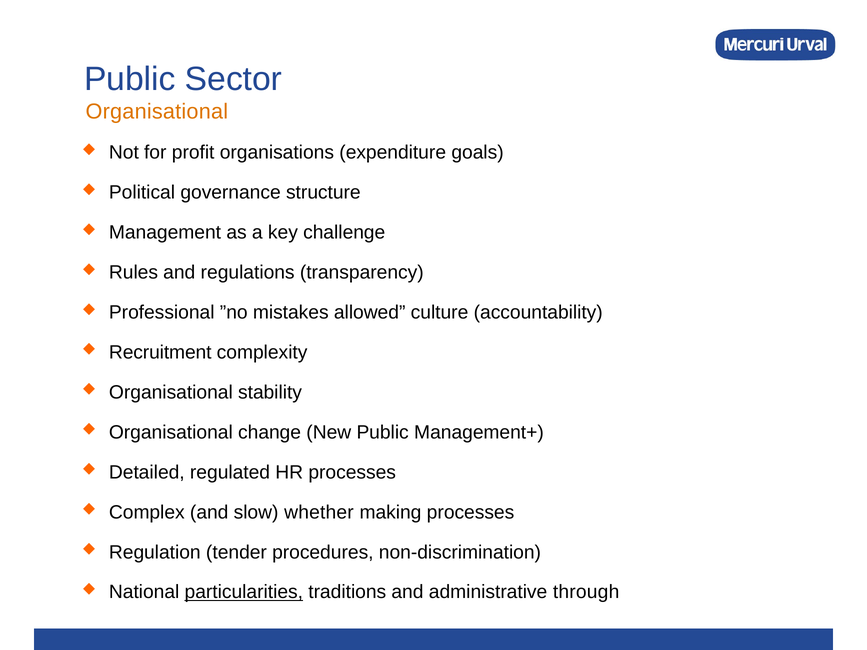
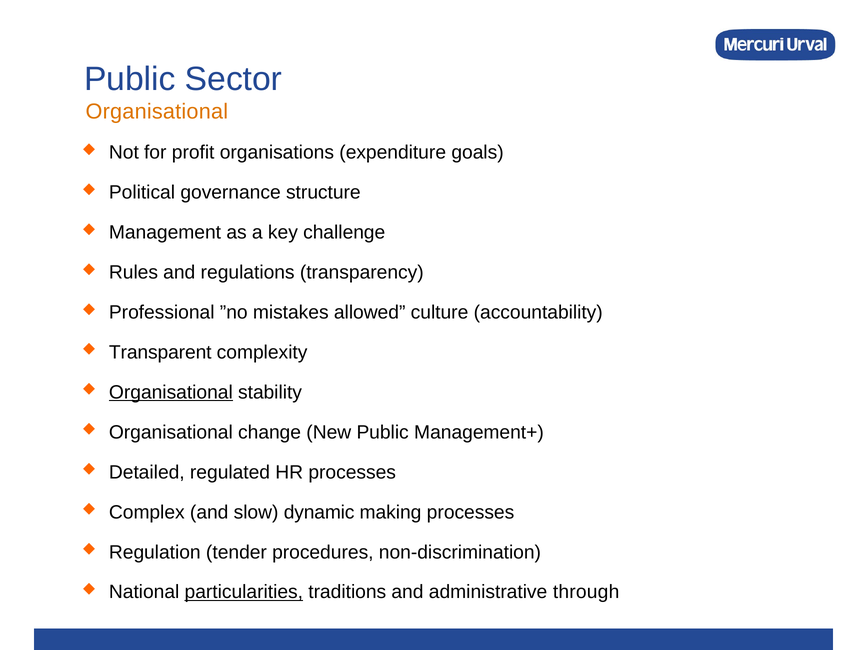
Recruitment: Recruitment -> Transparent
Organisational at (171, 393) underline: none -> present
whether: whether -> dynamic
